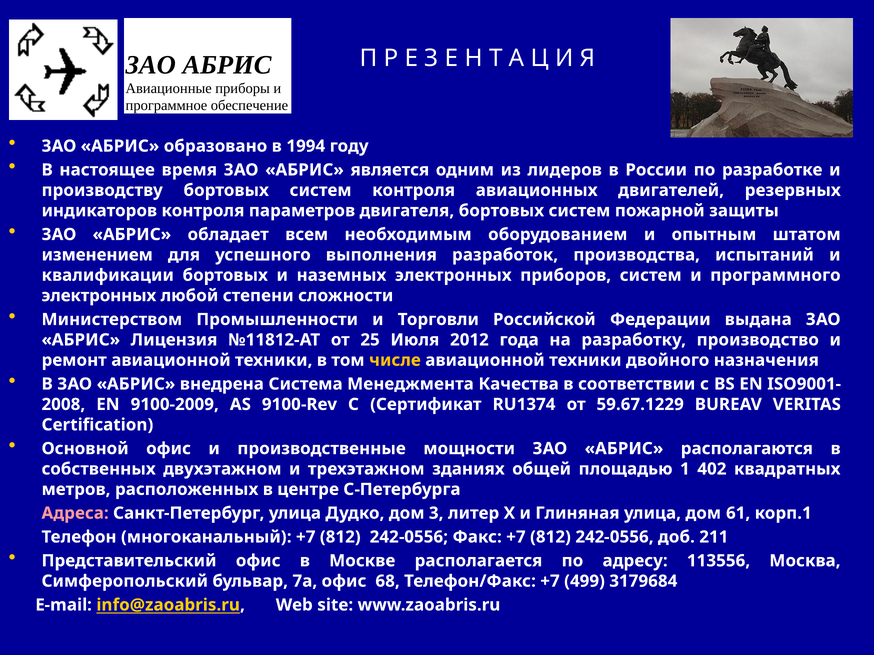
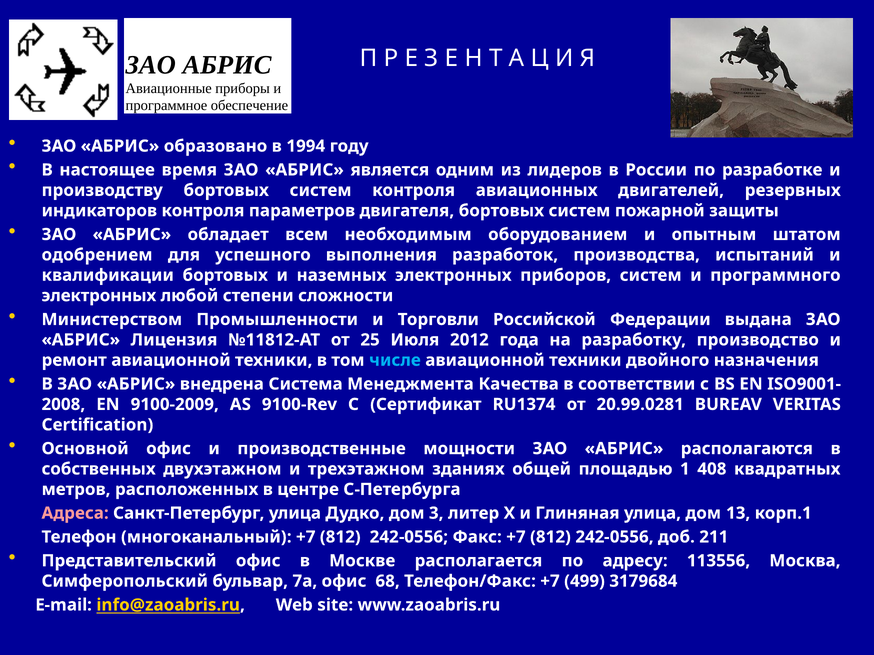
изменением: изменением -> одобрением
числе colour: yellow -> light blue
59.67.1229: 59.67.1229 -> 20.99.0281
402: 402 -> 408
61: 61 -> 13
